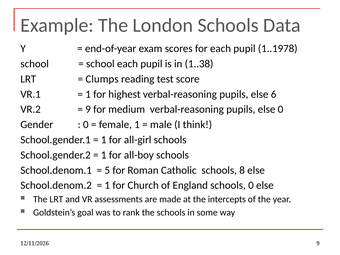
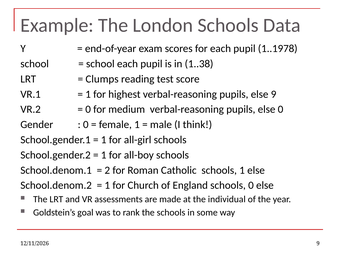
else 6: 6 -> 9
9 at (88, 109): 9 -> 0
5: 5 -> 2
schools 8: 8 -> 1
intercepts: intercepts -> individual
